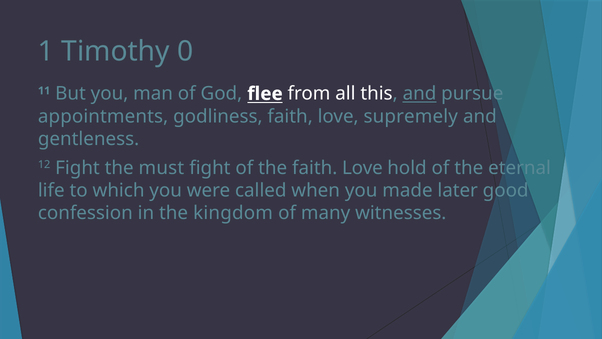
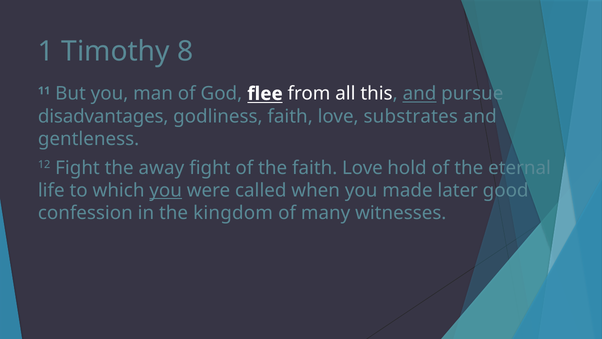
0: 0 -> 8
appointments: appointments -> disadvantages
supremely: supremely -> substrates
must: must -> away
you at (166, 190) underline: none -> present
